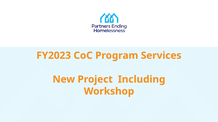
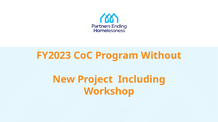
Services: Services -> Without
